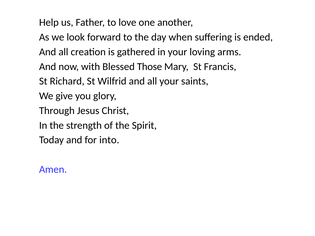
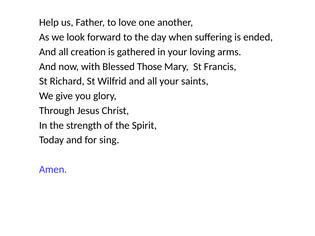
into: into -> sing
